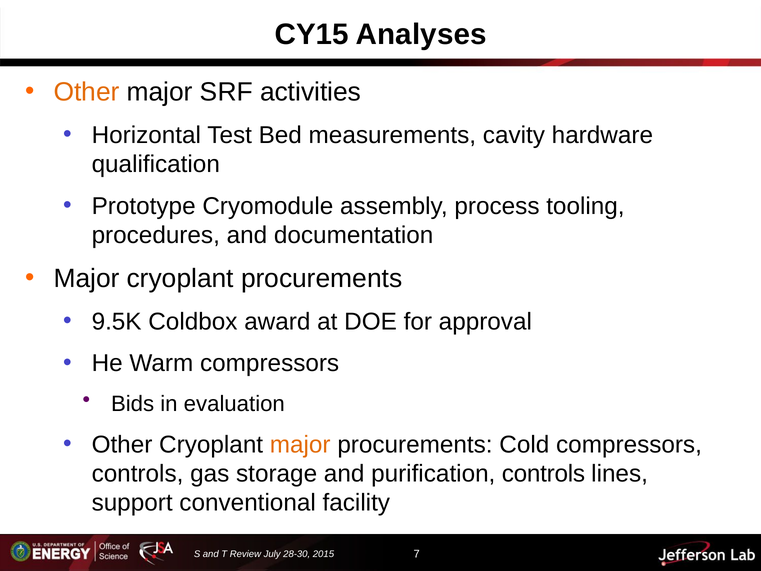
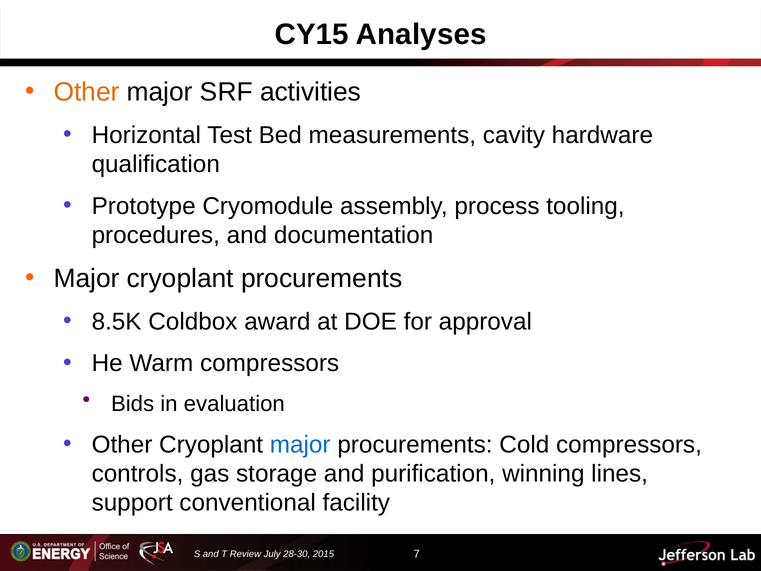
9.5K: 9.5K -> 8.5K
major at (300, 444) colour: orange -> blue
purification controls: controls -> winning
